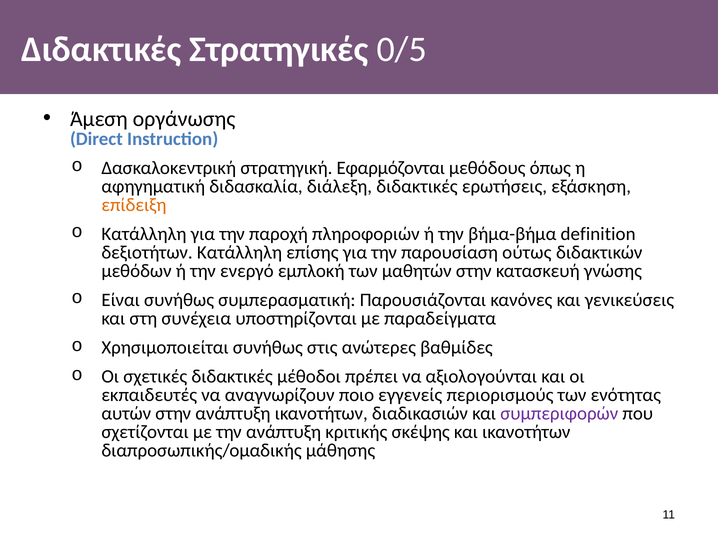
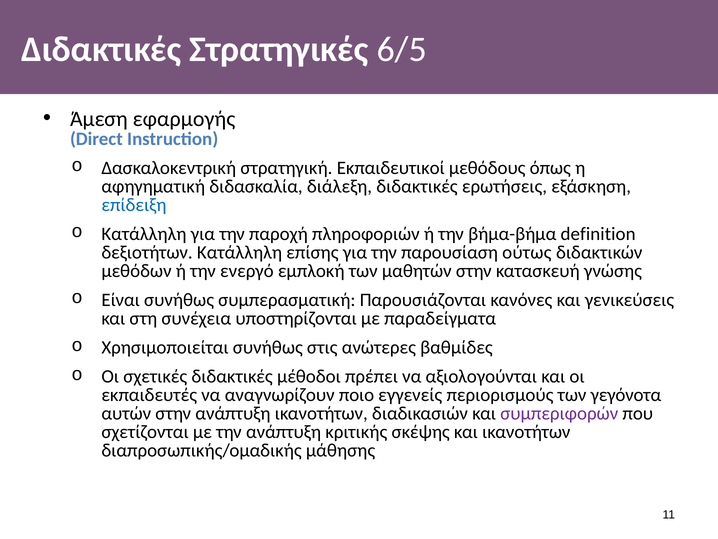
0/5: 0/5 -> 6/5
οργάνωσης: οργάνωσης -> εφαρμογής
Εφαρμόζονται: Εφαρμόζονται -> Εκπαιδευτικοί
επίδειξη colour: orange -> blue
ενότητας: ενότητας -> γεγόνοτα
